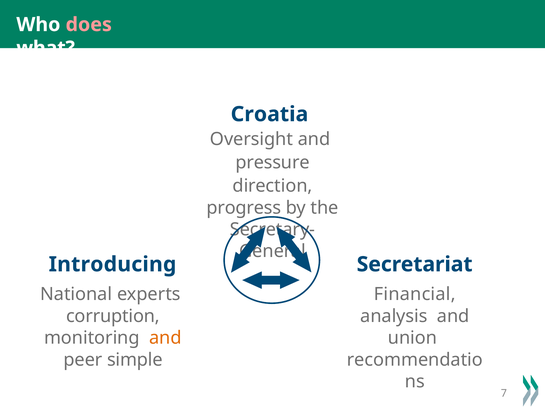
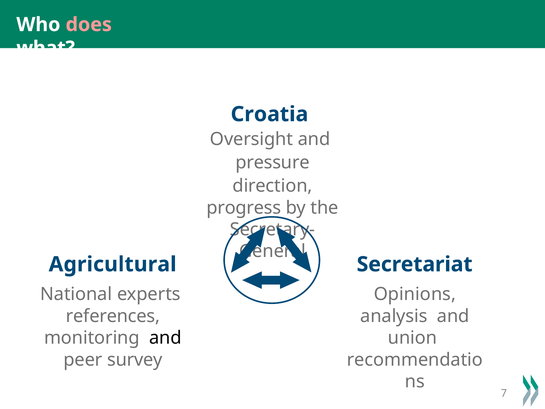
Introducing: Introducing -> Agricultural
Financial: Financial -> Opinions
corruption: corruption -> references
and at (165, 338) colour: orange -> black
simple: simple -> survey
